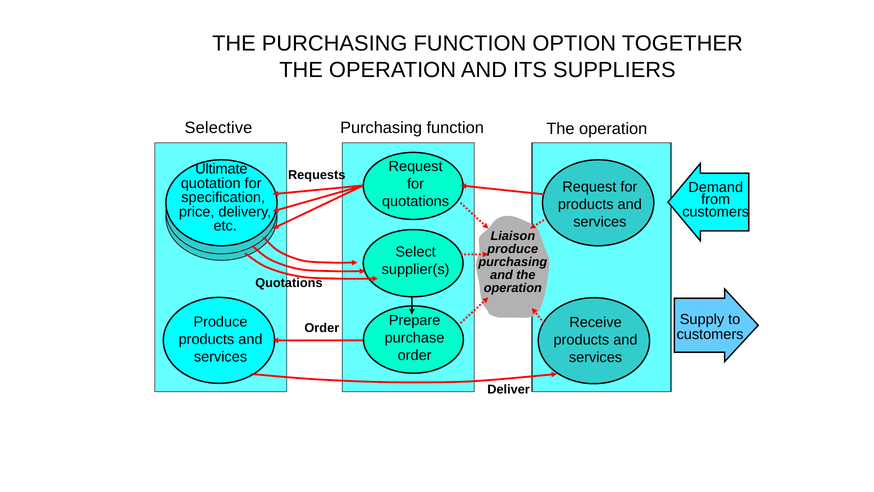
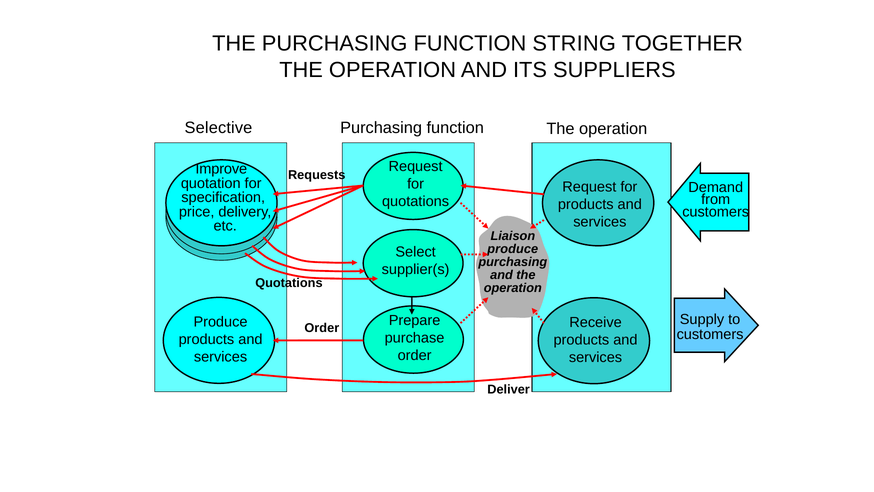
OPTION: OPTION -> STRING
Ultimate: Ultimate -> Improve
